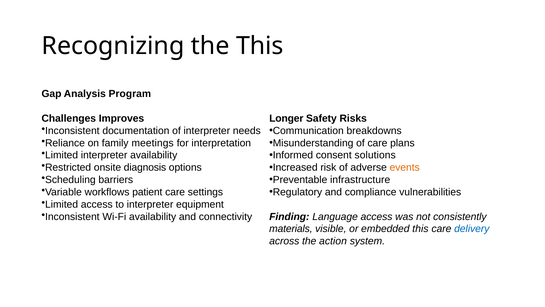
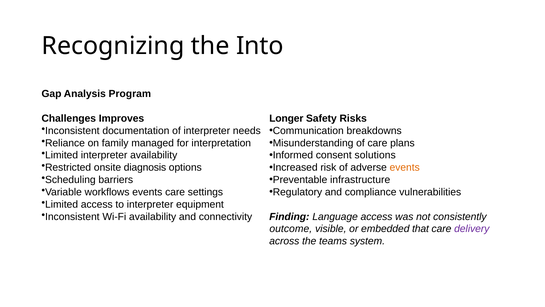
the This: This -> Into
meetings: meetings -> managed
workflows patient: patient -> events
materials: materials -> outcome
embedded this: this -> that
delivery colour: blue -> purple
action: action -> teams
